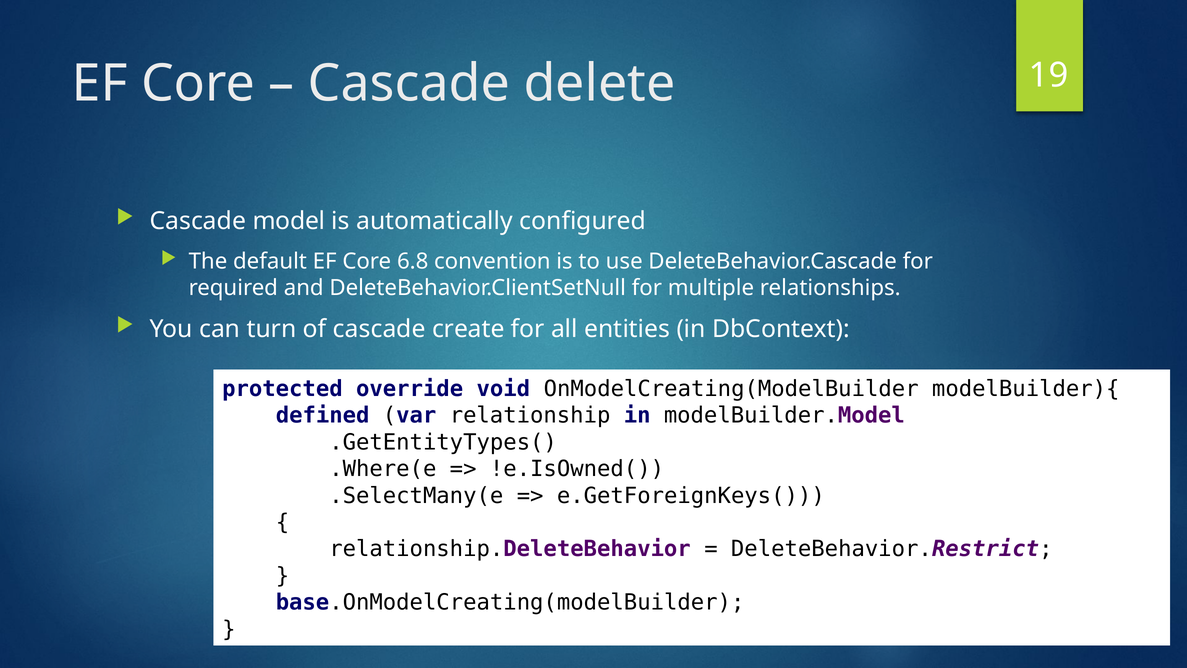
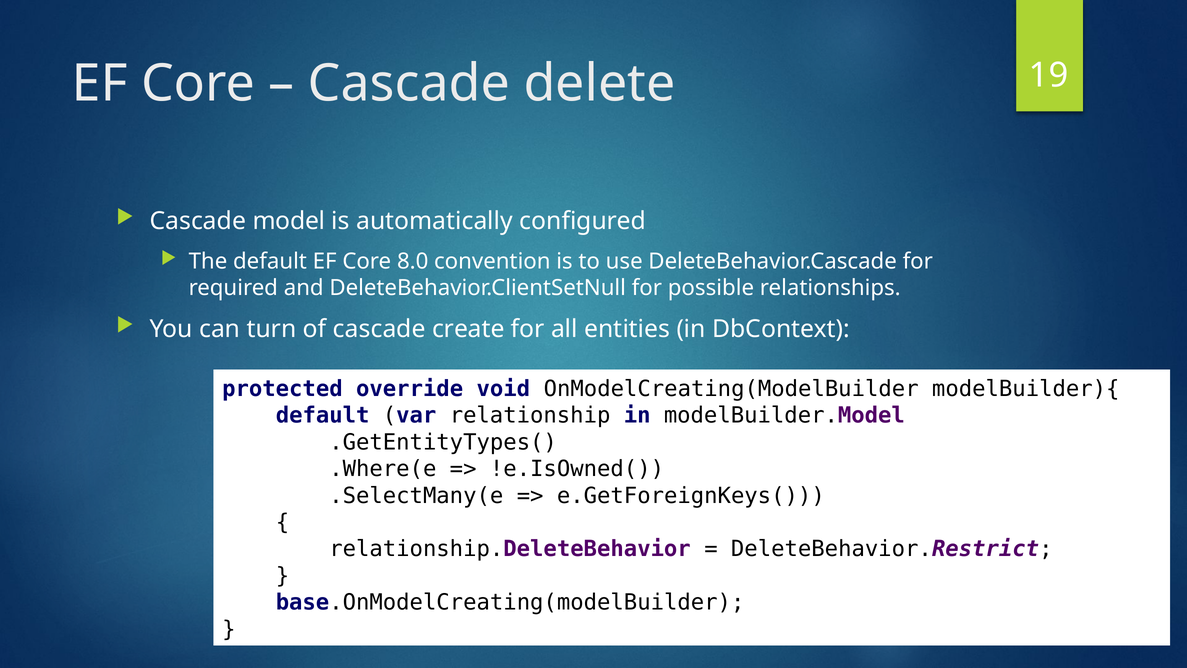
6.8: 6.8 -> 8.0
multiple: multiple -> possible
defined at (323, 415): defined -> default
